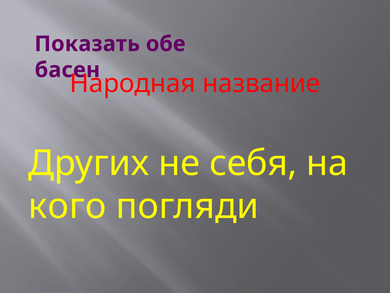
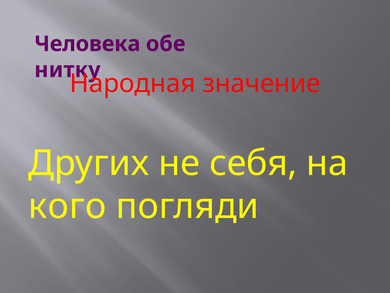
Показать: Показать -> Человека
басен: басен -> нитку
название: название -> значение
